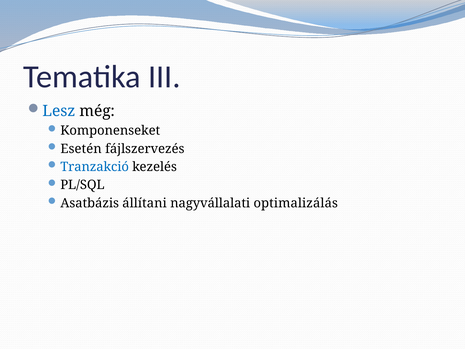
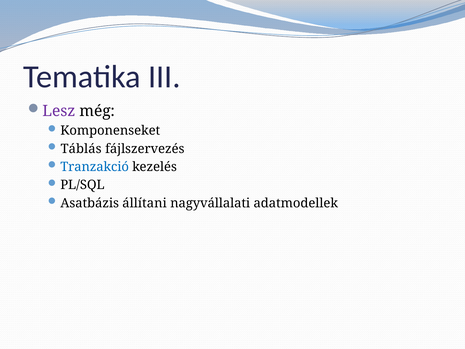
Lesz colour: blue -> purple
Esetén: Esetén -> Táblás
optimalizálás: optimalizálás -> adatmodellek
